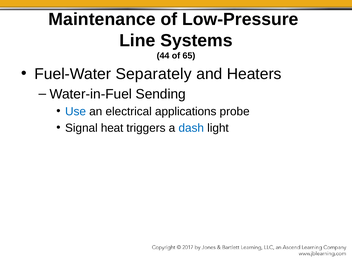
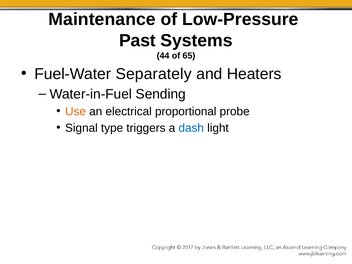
Line: Line -> Past
Use colour: blue -> orange
applications: applications -> proportional
heat: heat -> type
